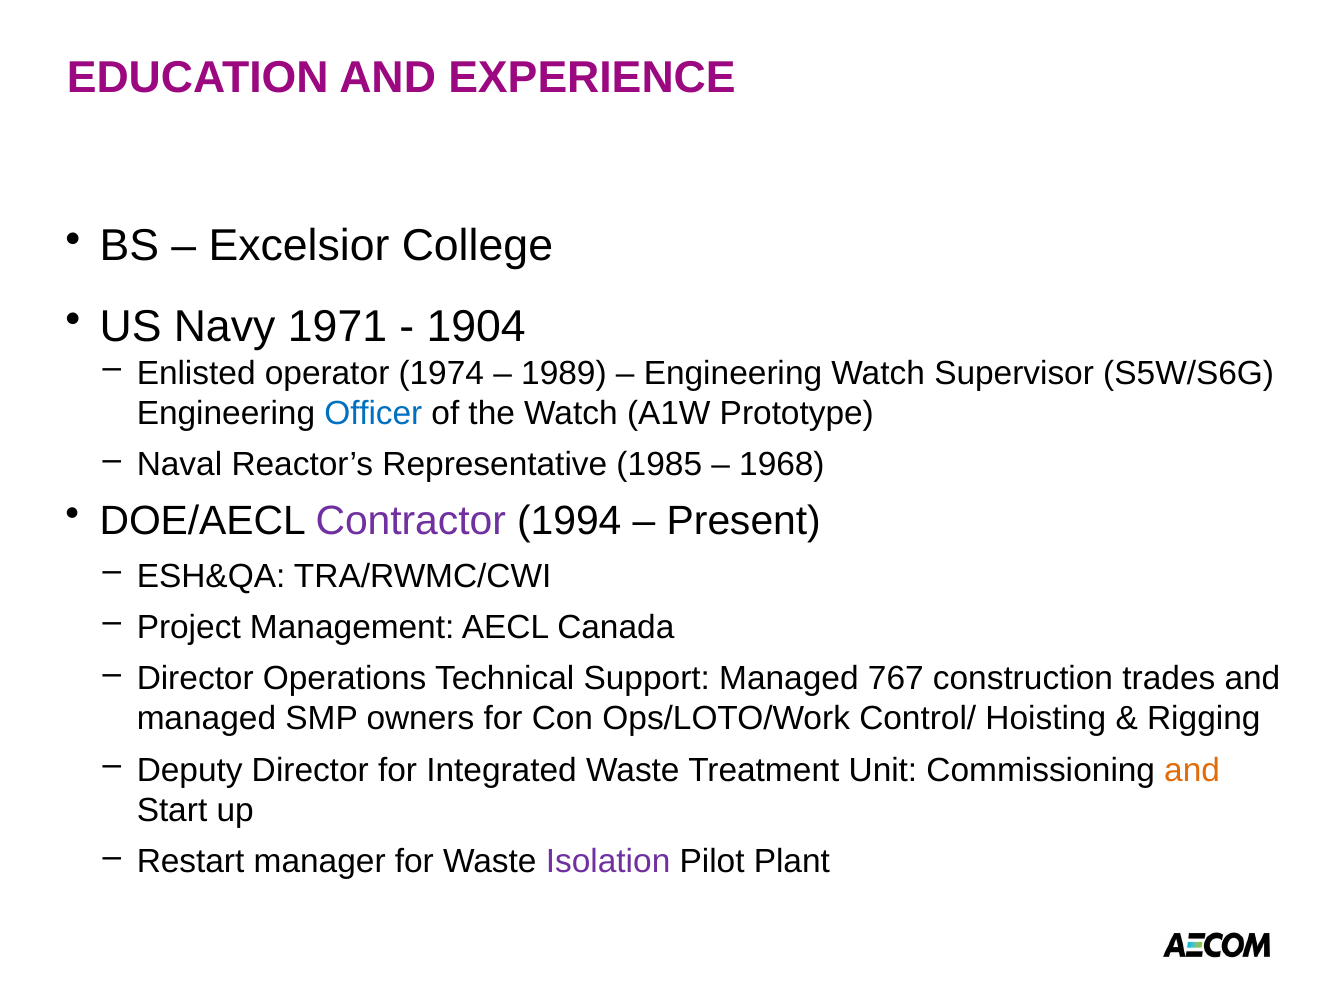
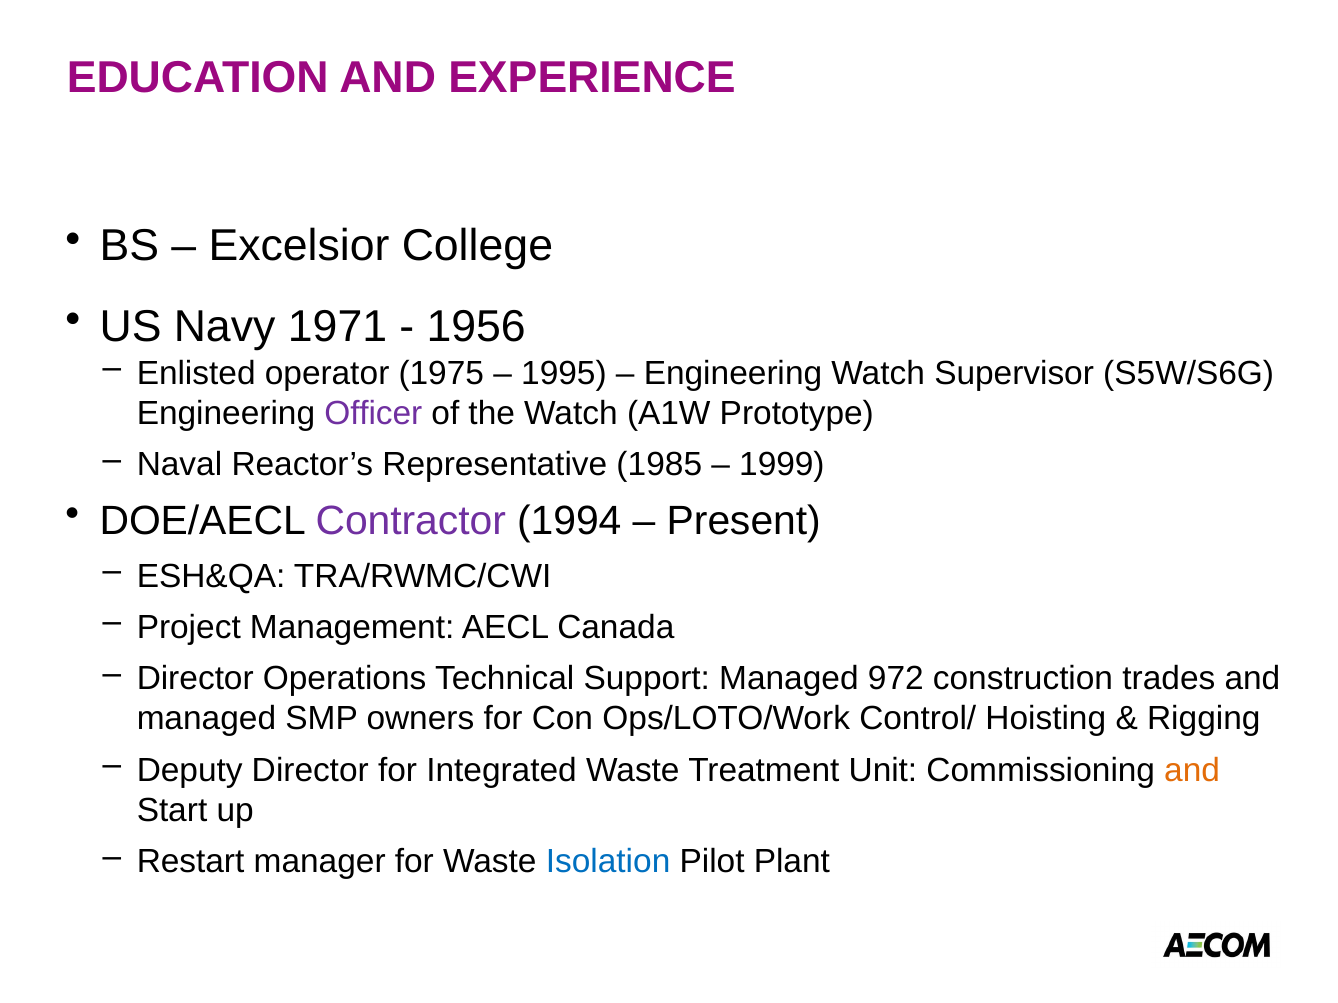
1904: 1904 -> 1956
1974: 1974 -> 1975
1989: 1989 -> 1995
Officer colour: blue -> purple
1968: 1968 -> 1999
767: 767 -> 972
Isolation colour: purple -> blue
